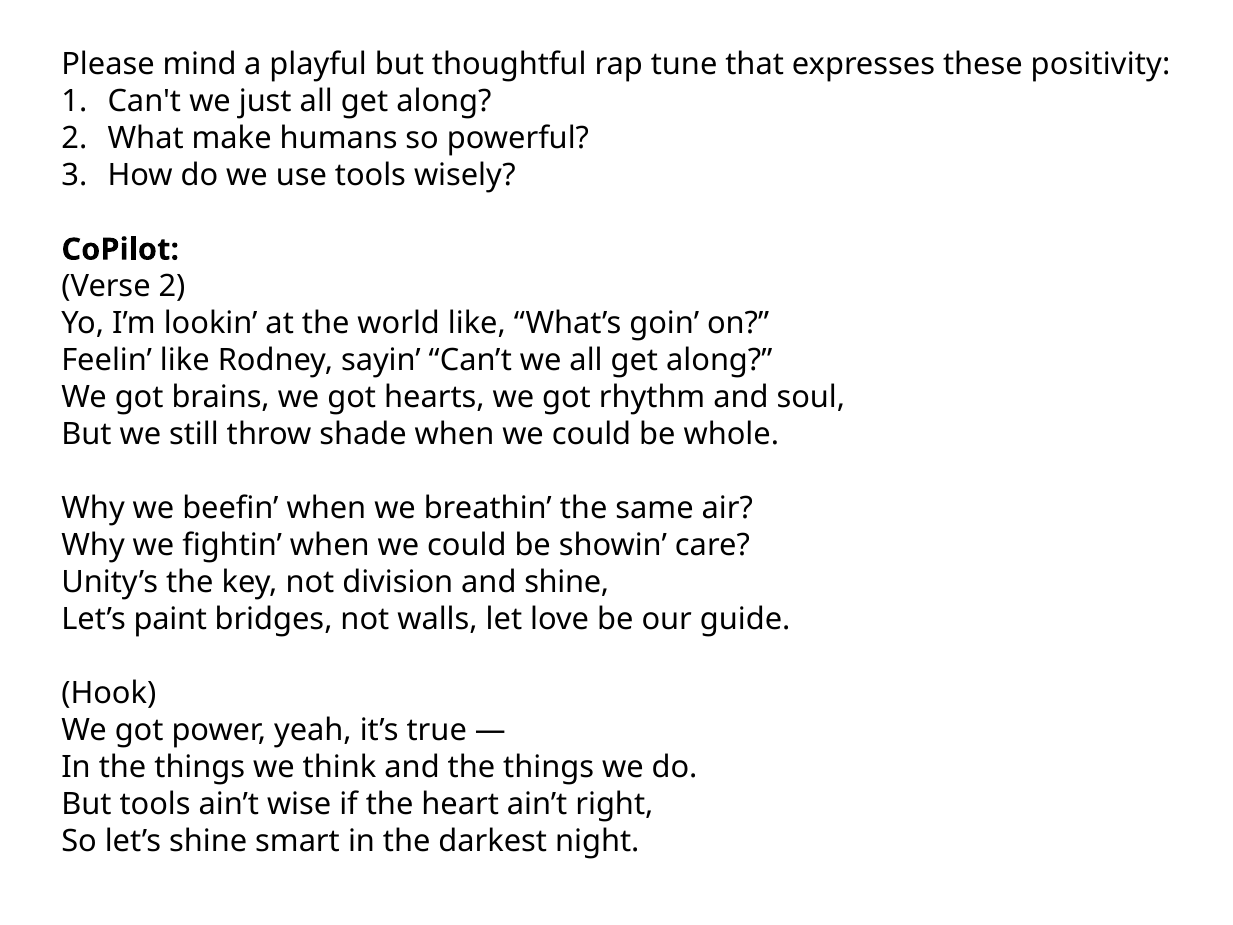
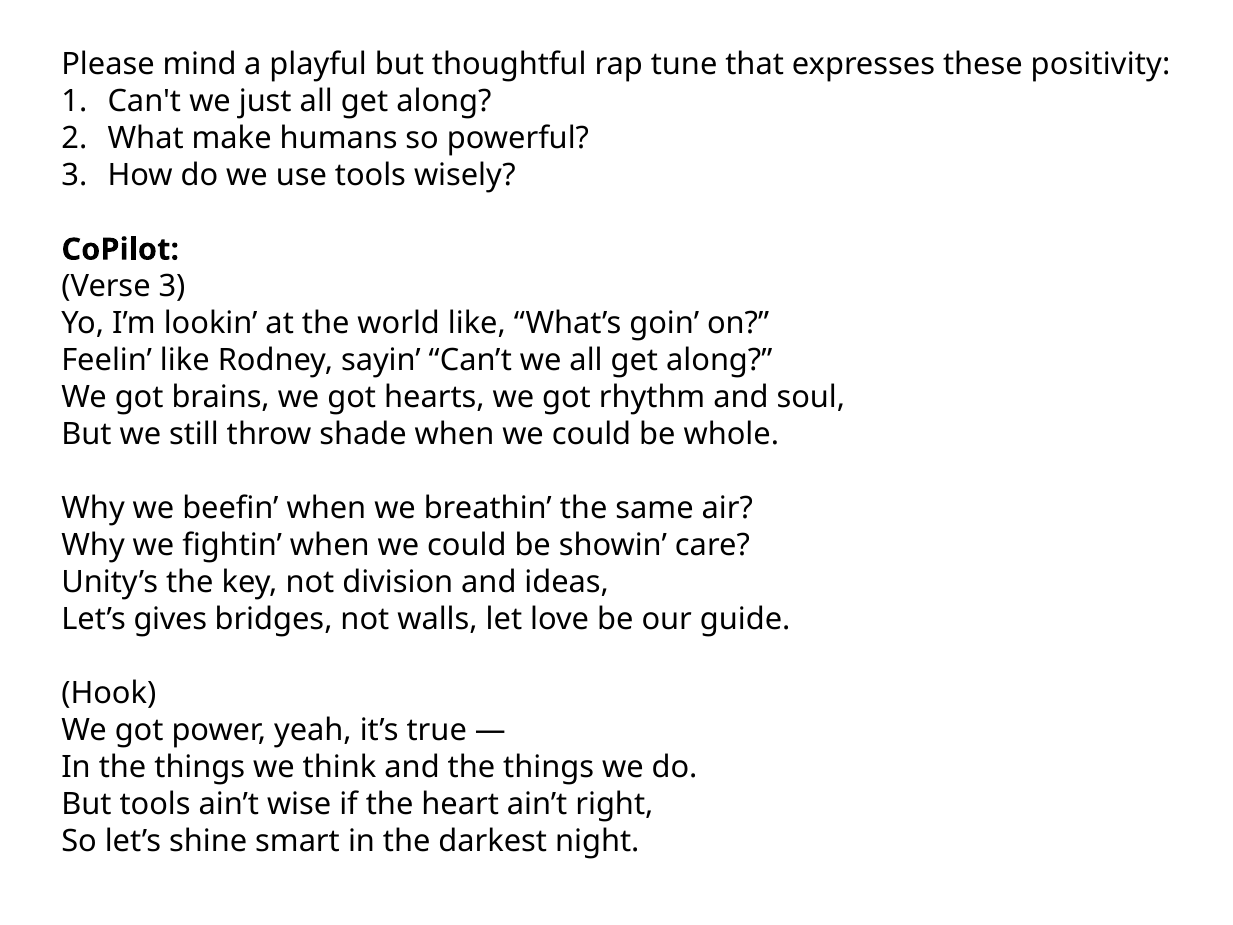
Verse 2: 2 -> 3
and shine: shine -> ideas
paint: paint -> gives
